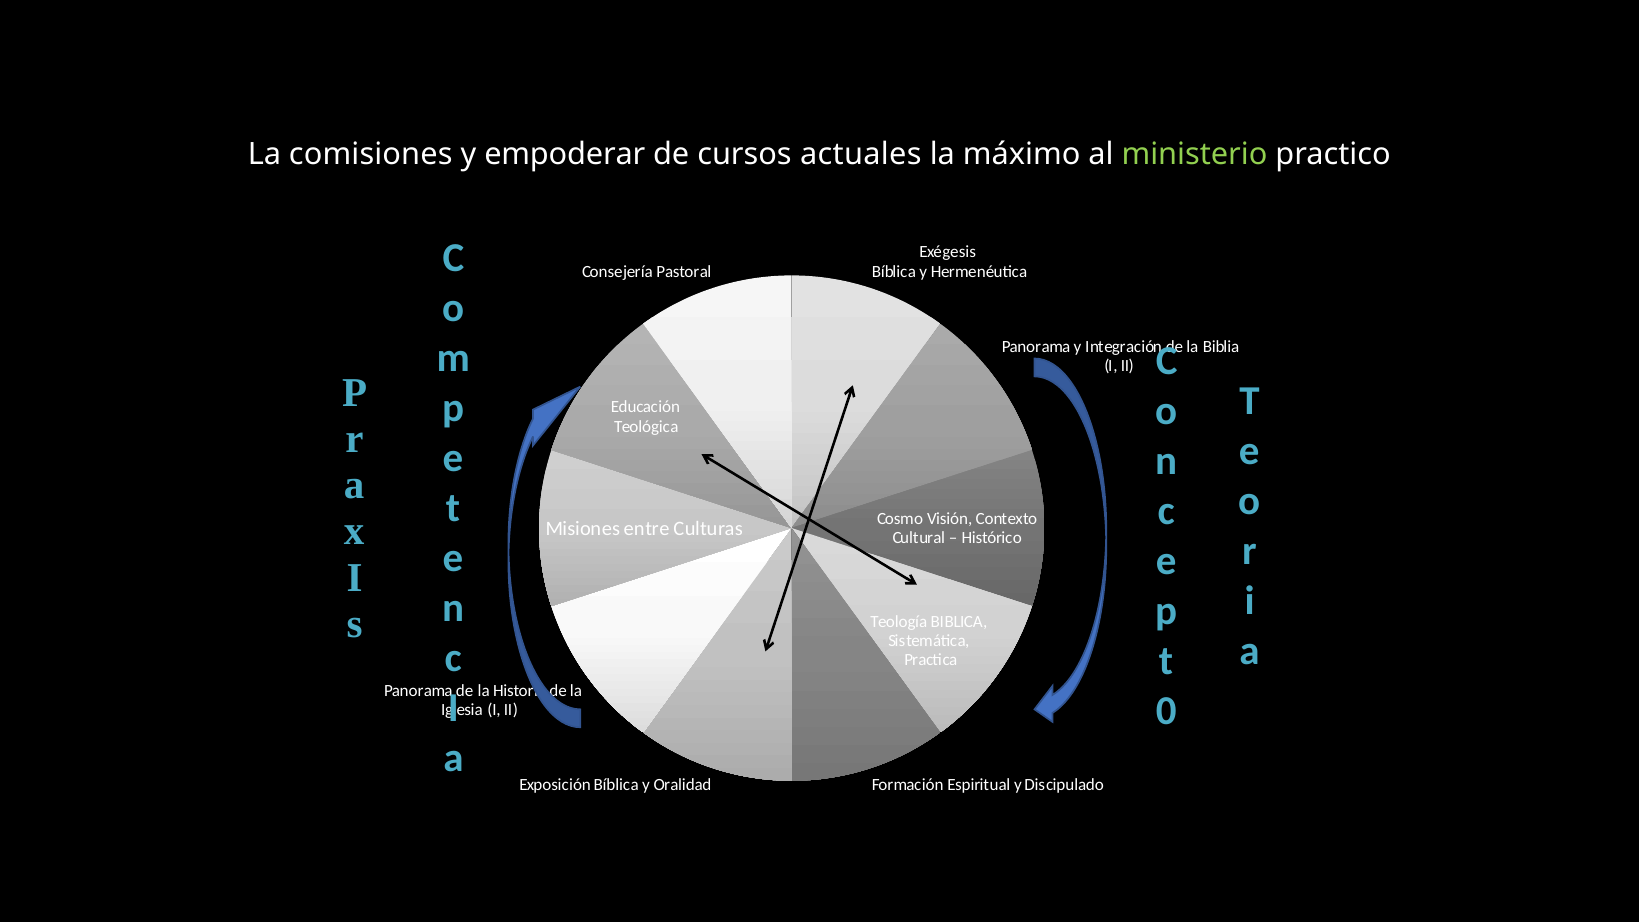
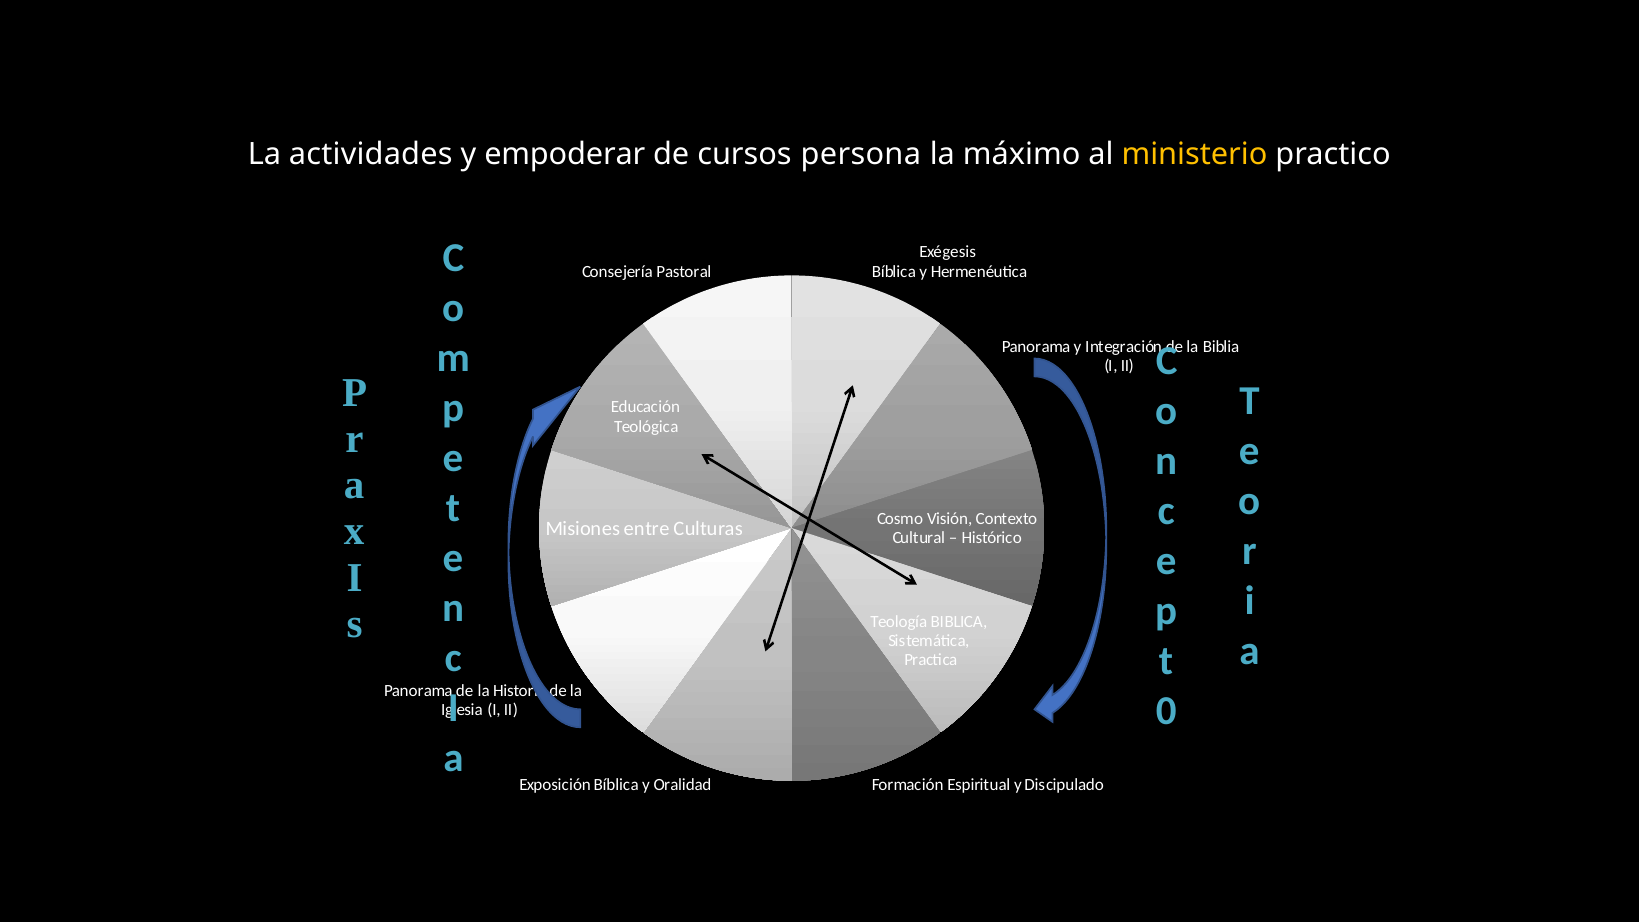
comisiones: comisiones -> actividades
actuales: actuales -> persona
ministerio colour: light green -> yellow
